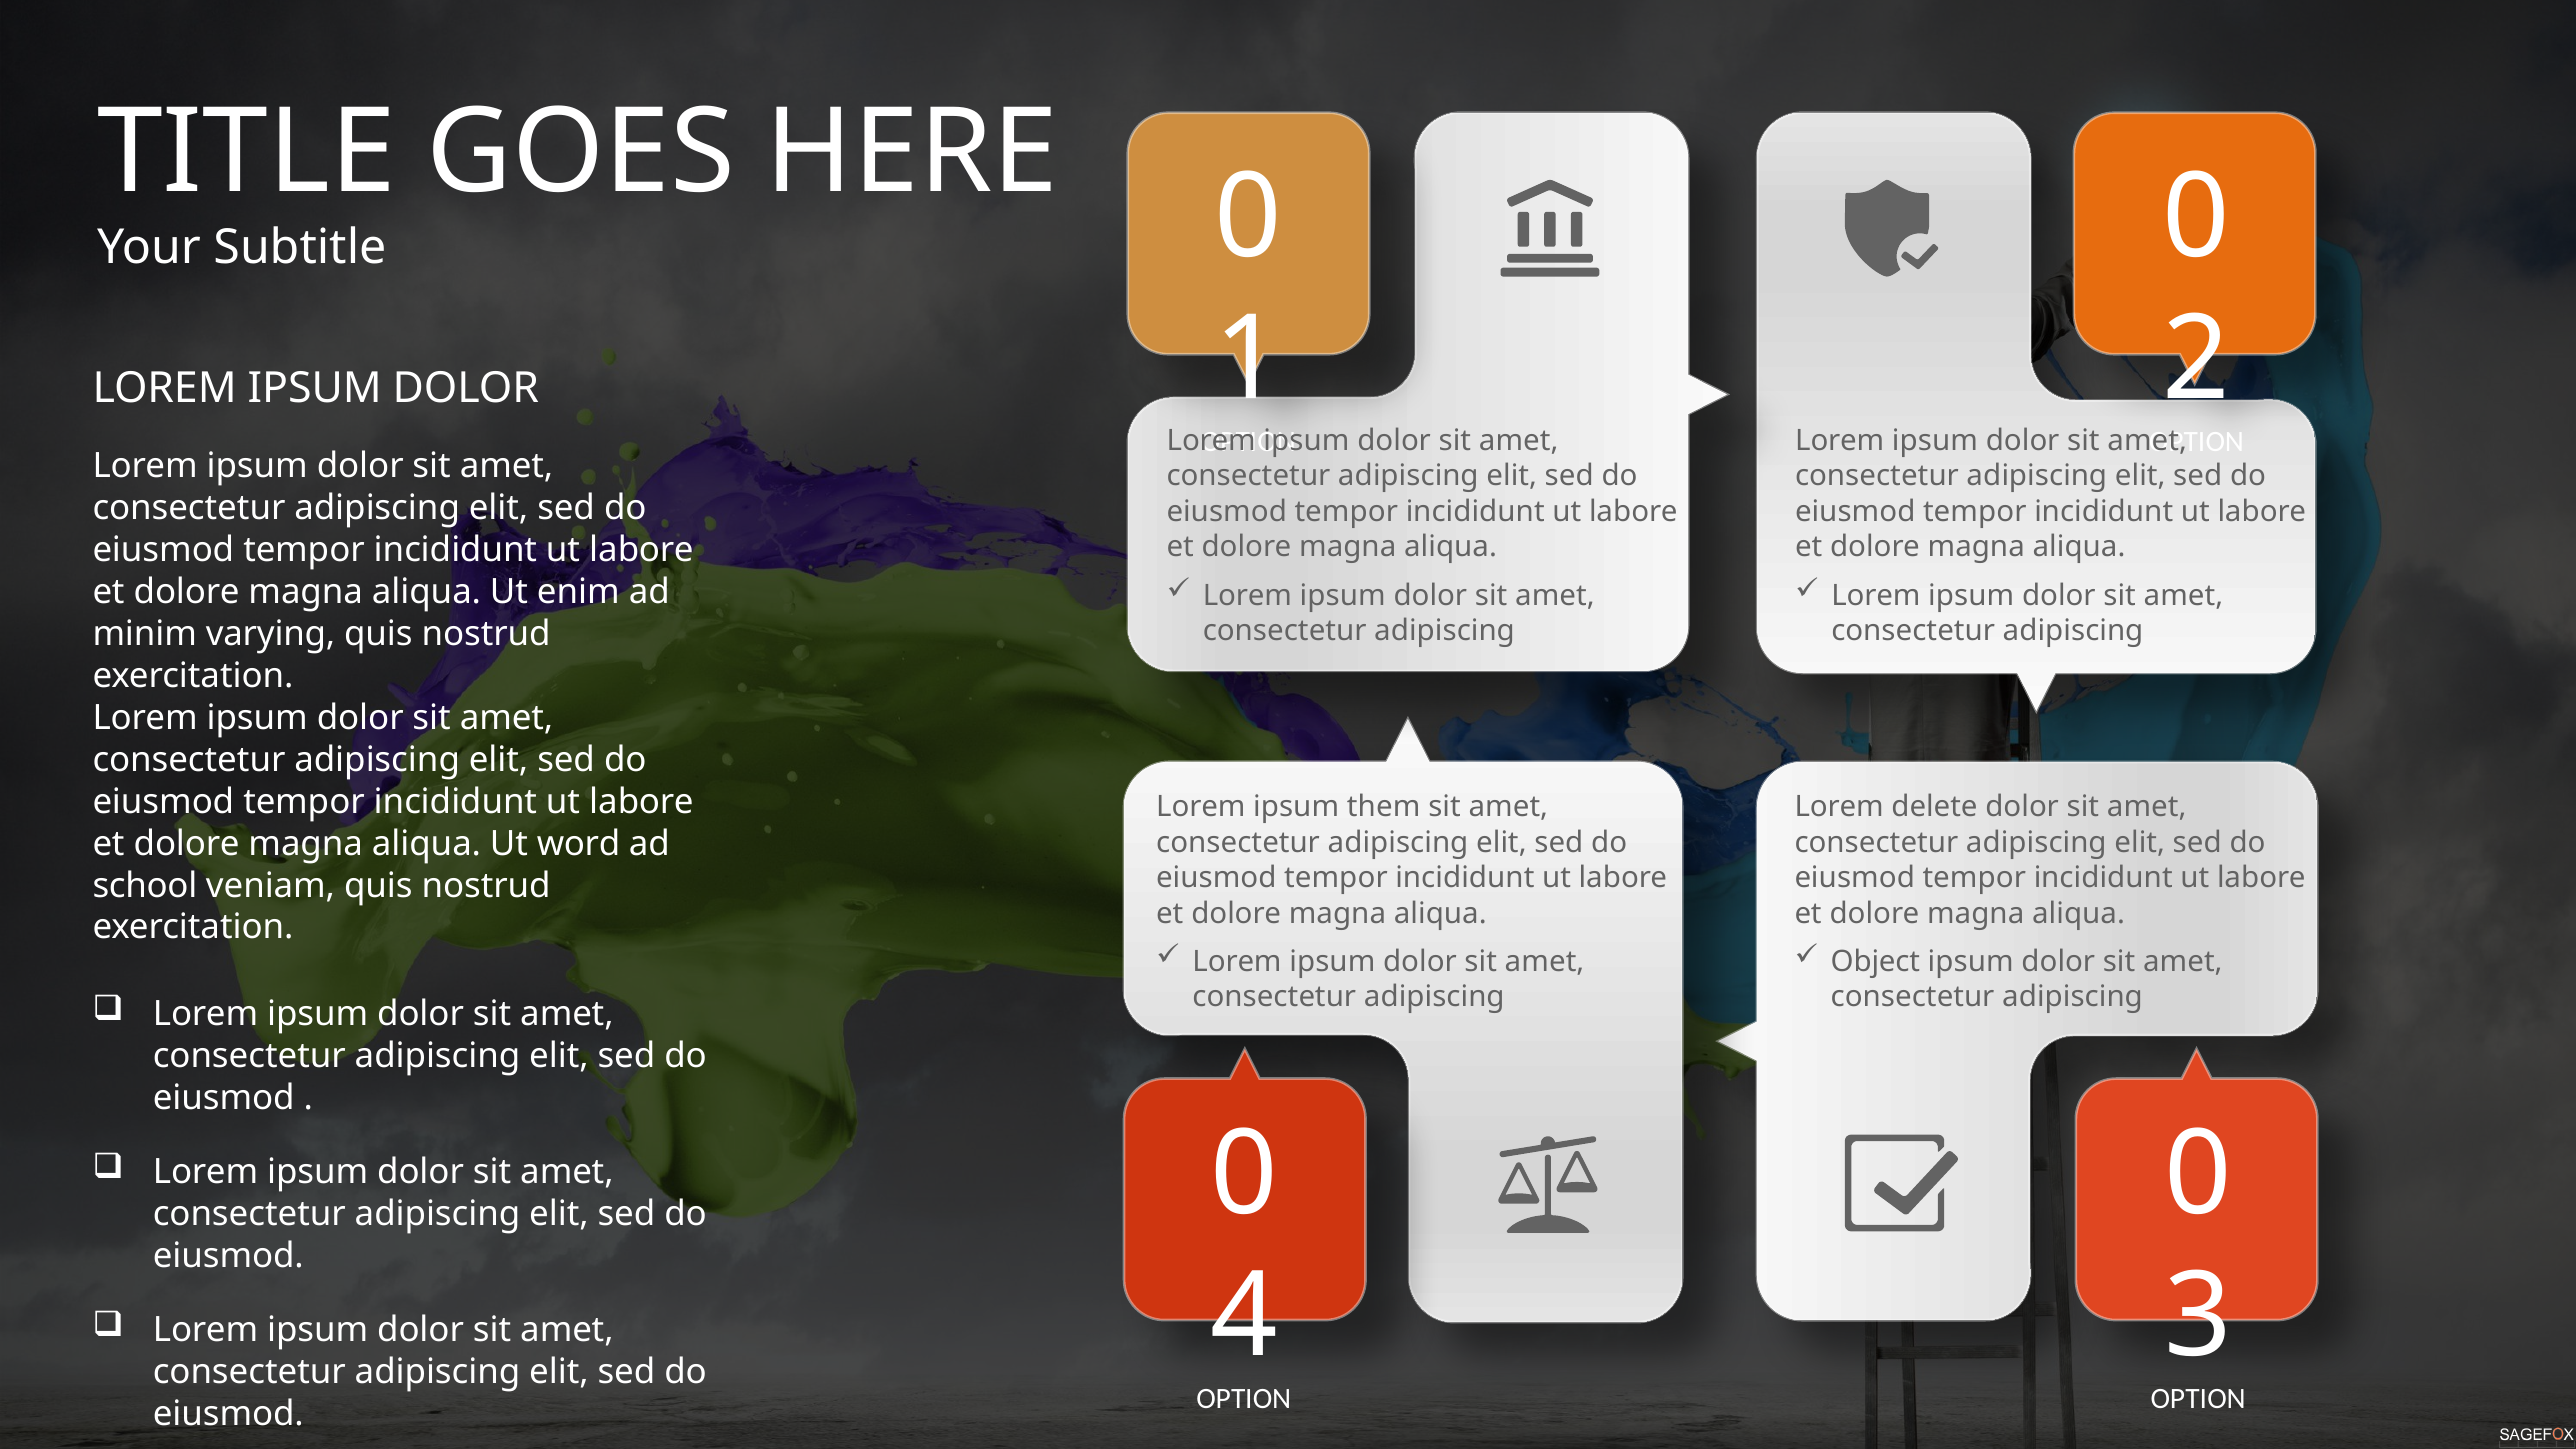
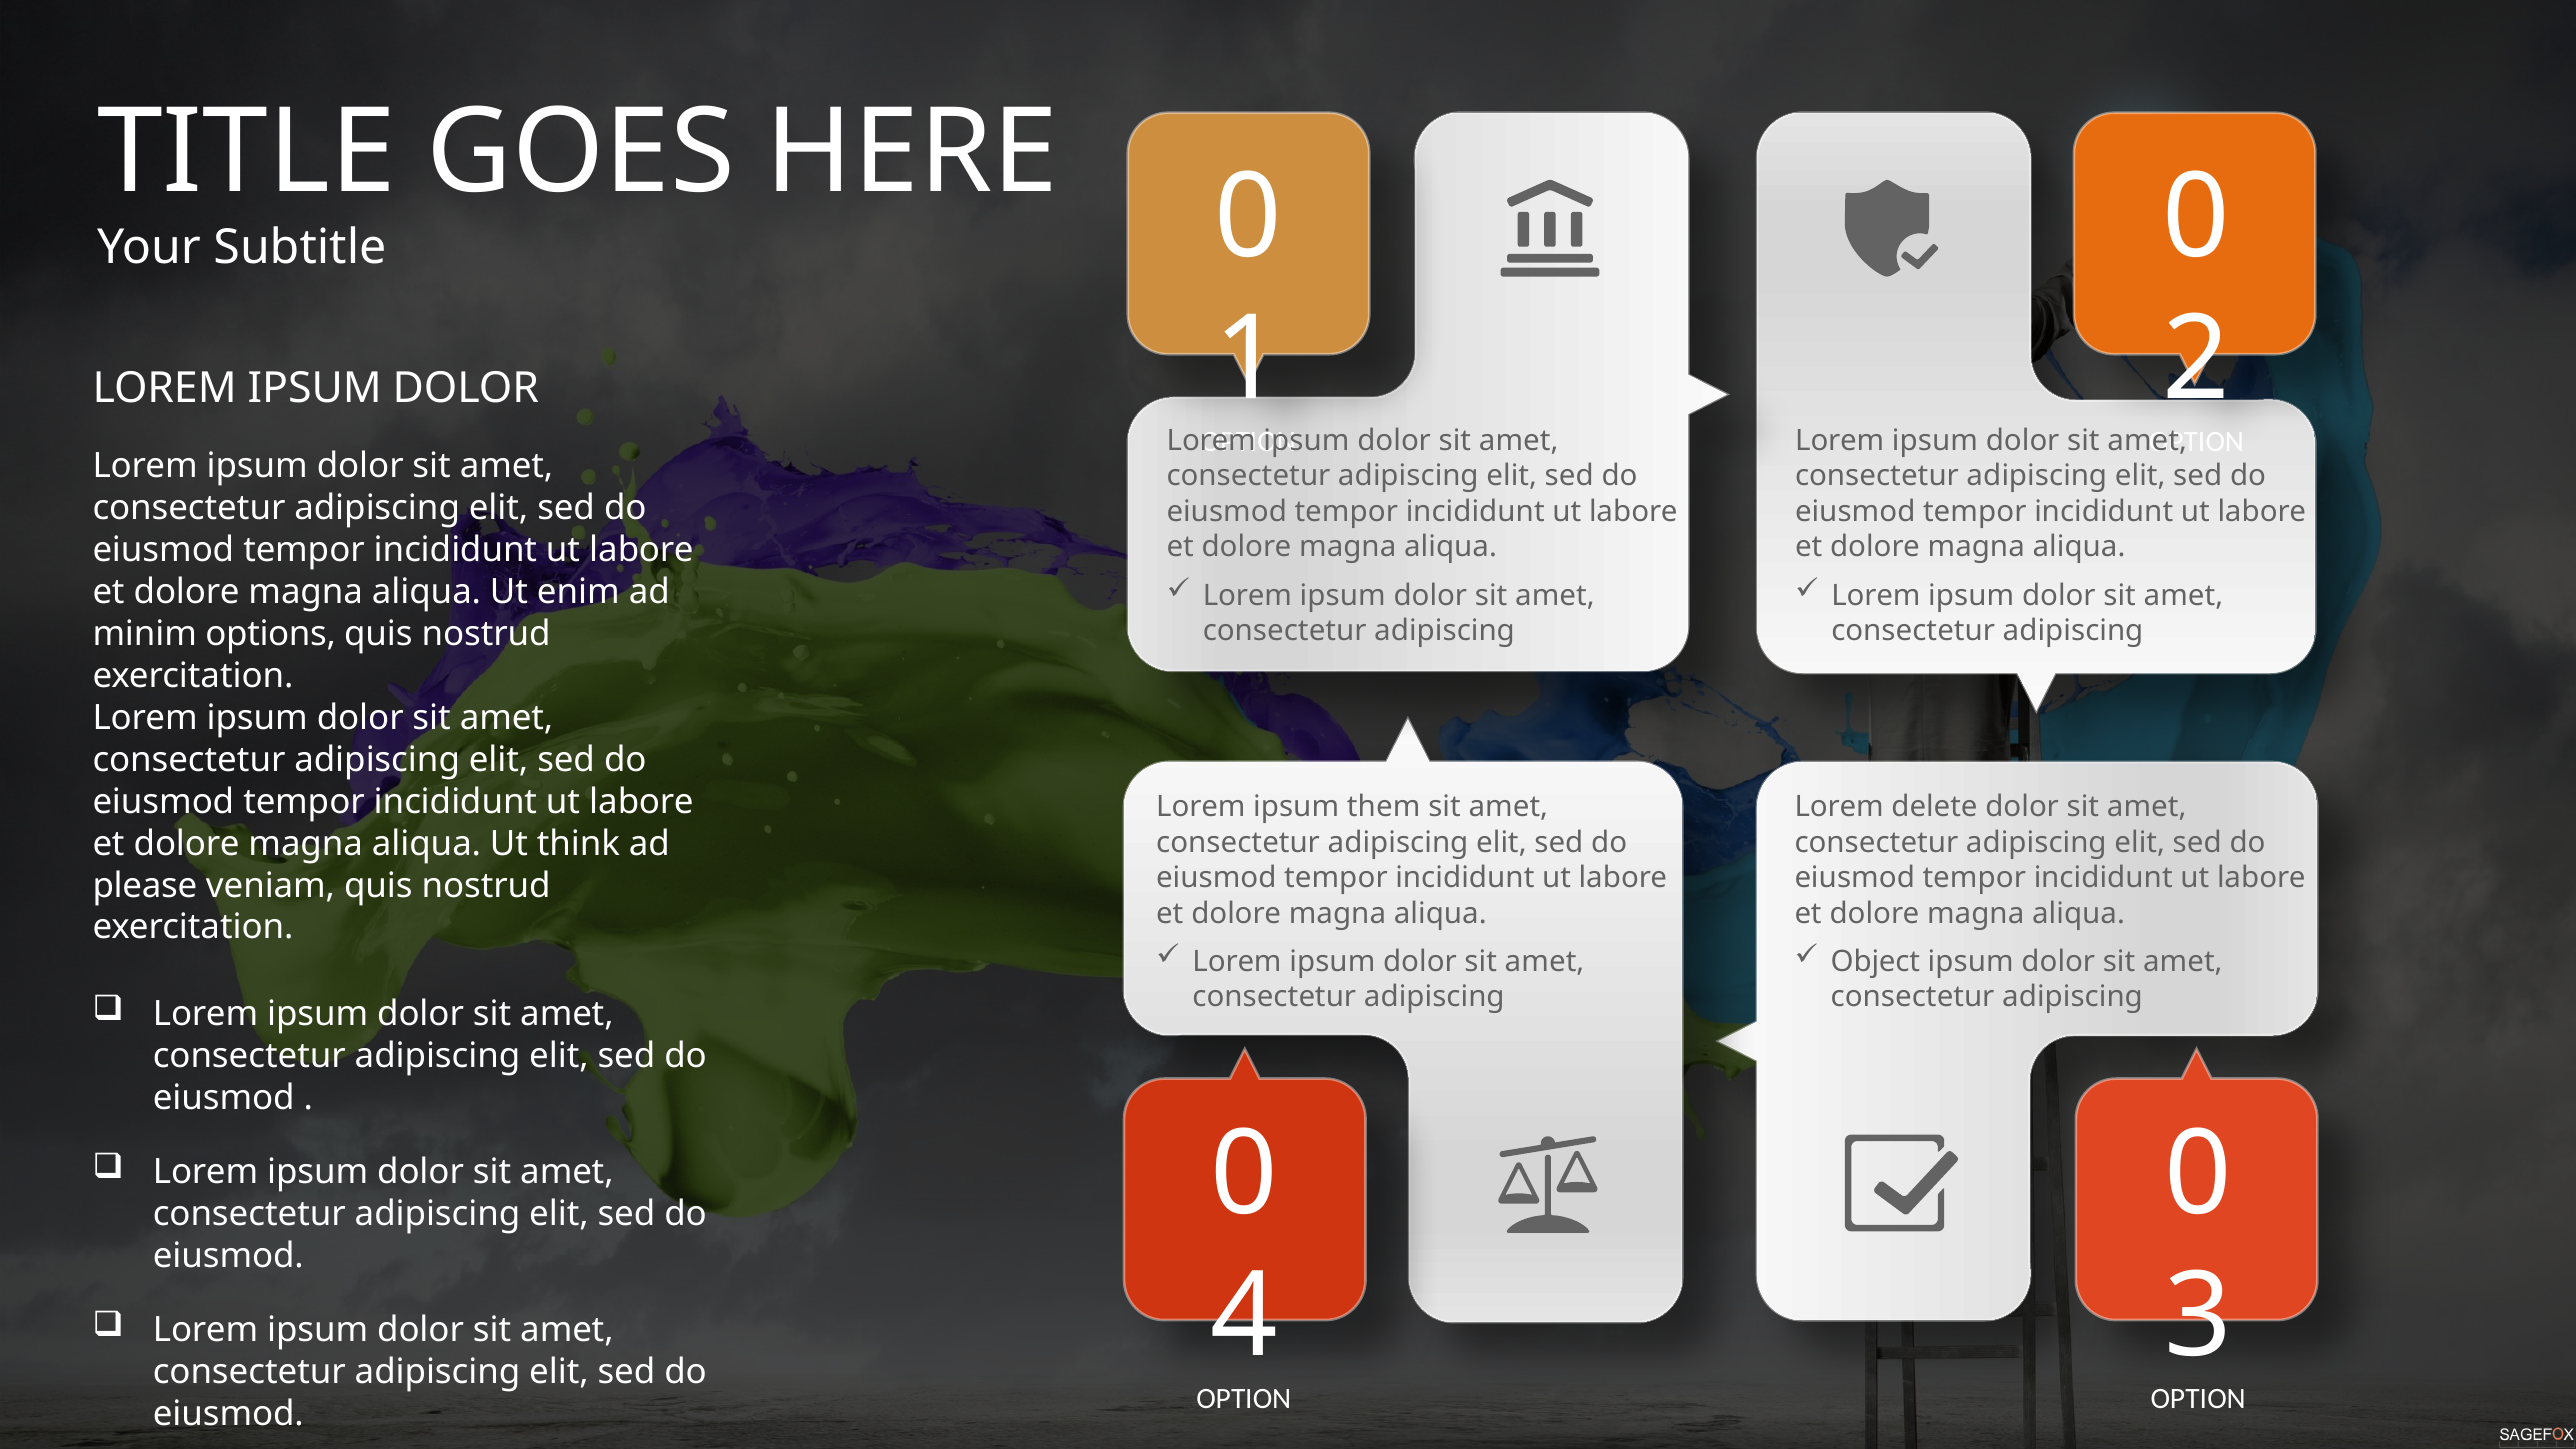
varying: varying -> options
word: word -> think
school: school -> please
